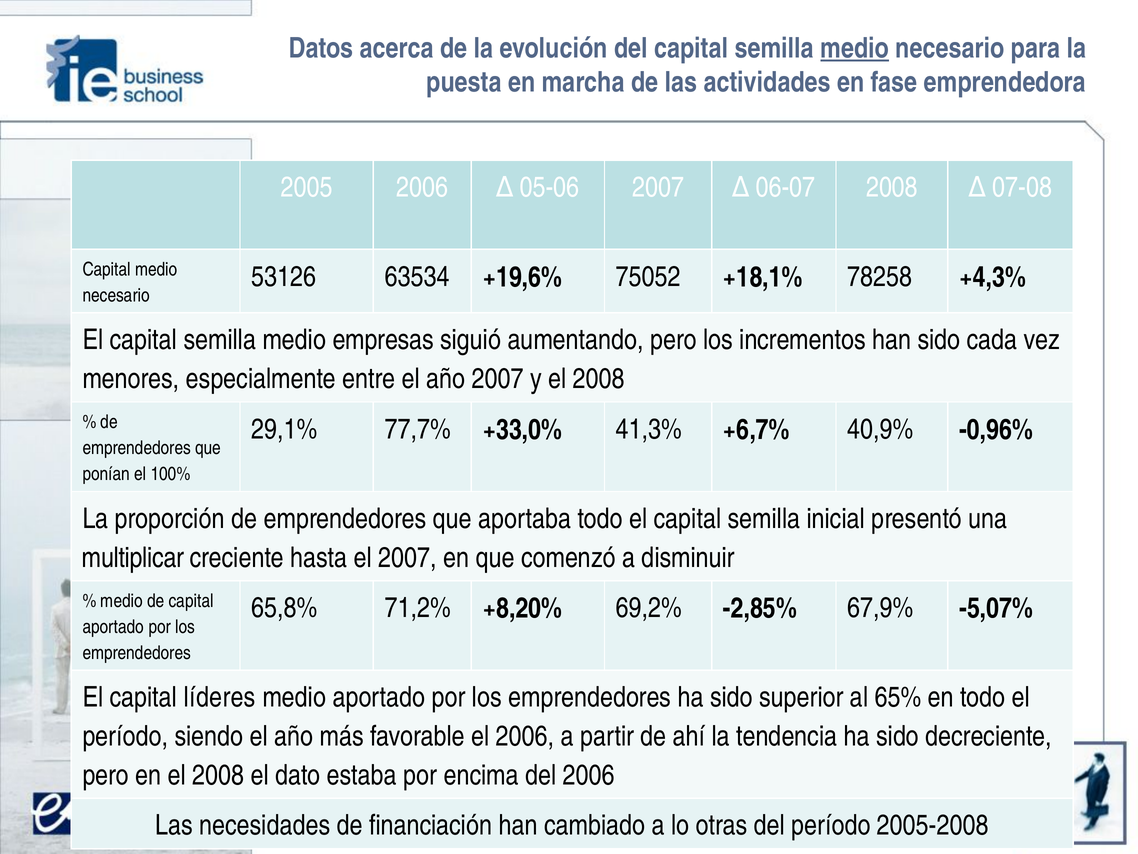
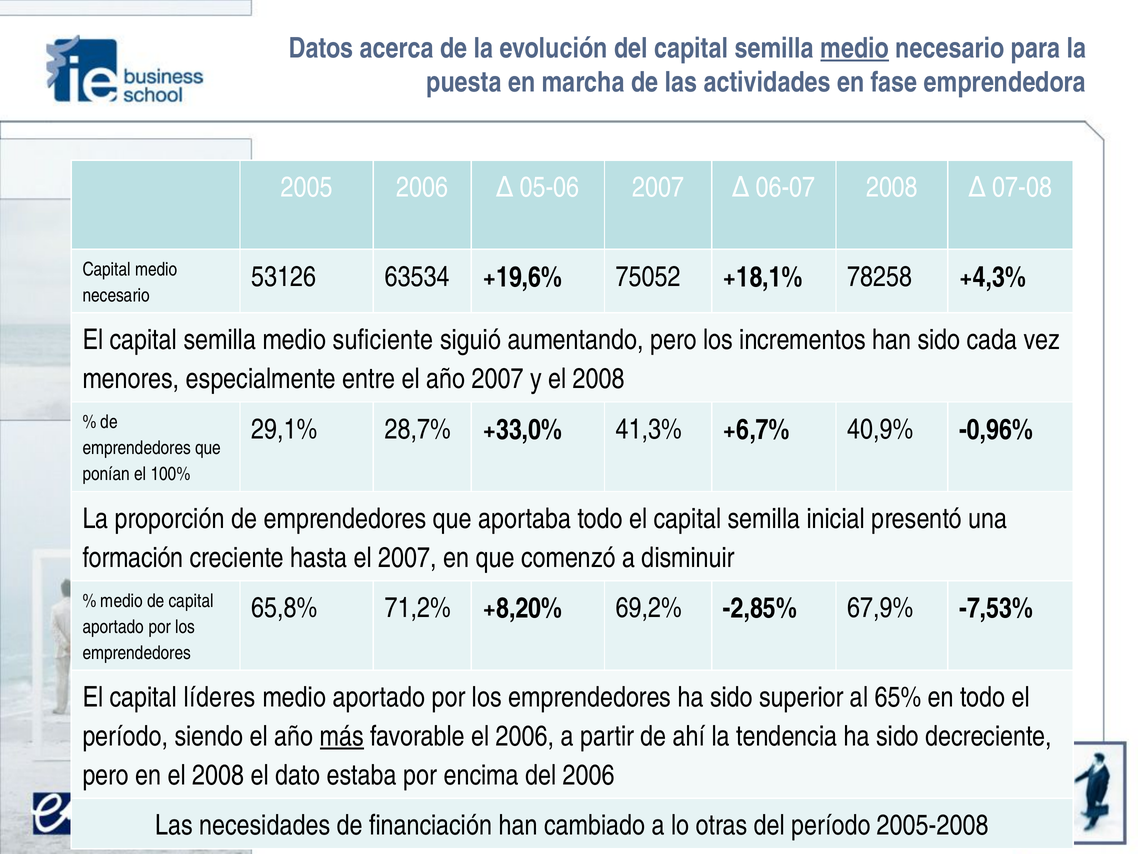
empresas: empresas -> suficiente
77,7%: 77,7% -> 28,7%
multiplicar: multiplicar -> formación
-5,07%: -5,07% -> -7,53%
más underline: none -> present
